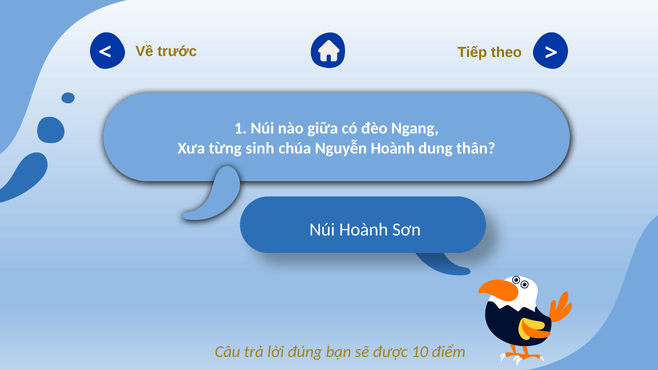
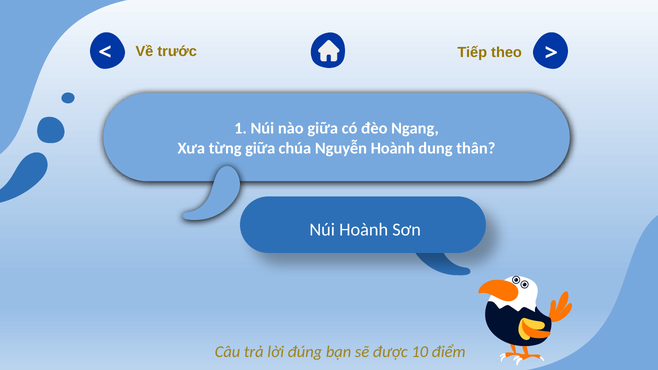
từng sinh: sinh -> giữa
